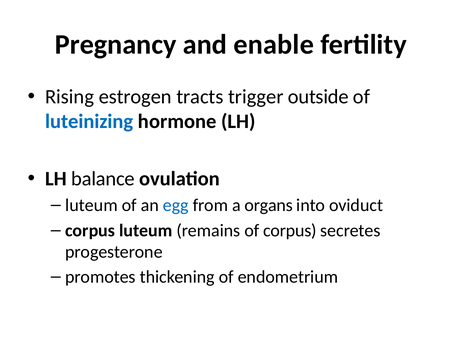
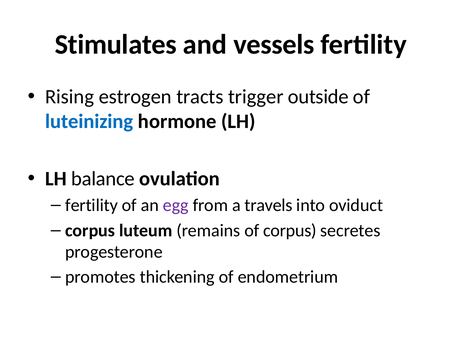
Pregnancy: Pregnancy -> Stimulates
enable: enable -> vessels
luteum at (91, 206): luteum -> fertility
egg colour: blue -> purple
organs: organs -> travels
